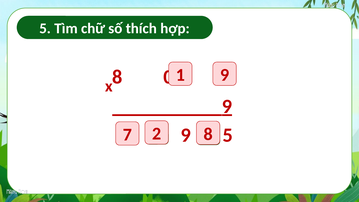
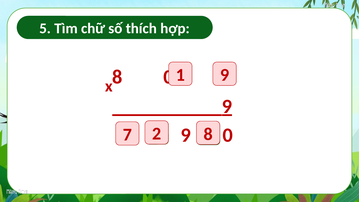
9 5: 5 -> 0
